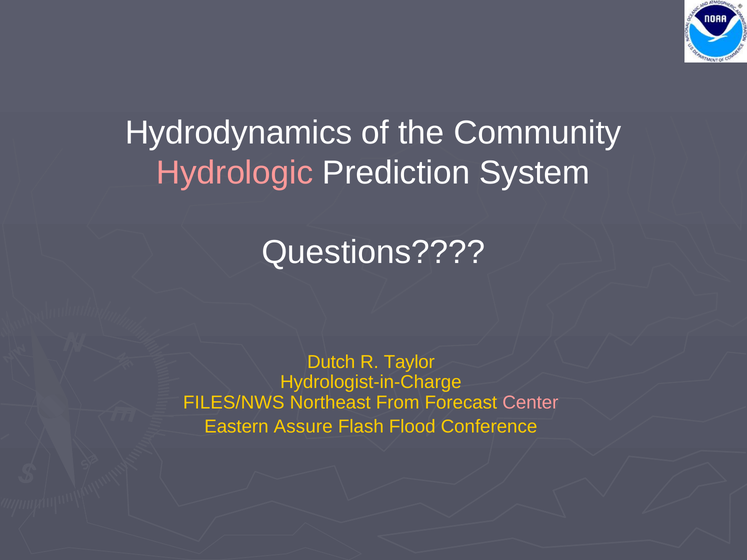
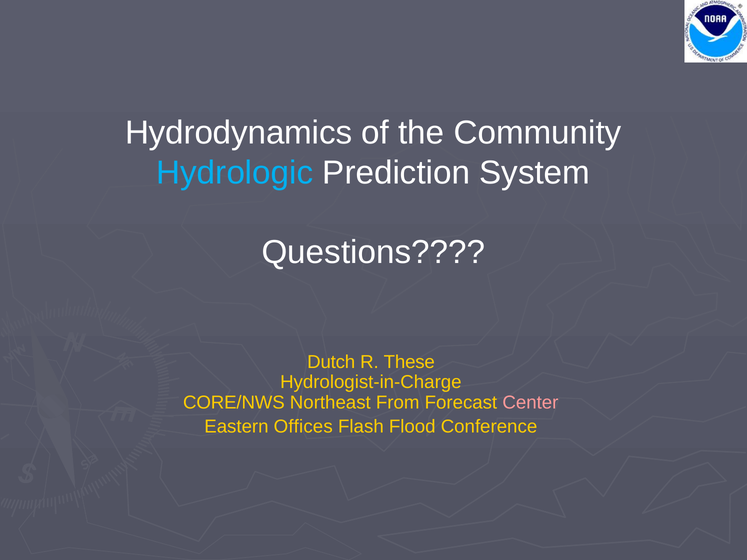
Hydrologic colour: pink -> light blue
Taylor: Taylor -> These
FILES/NWS: FILES/NWS -> CORE/NWS
Assure: Assure -> Offices
